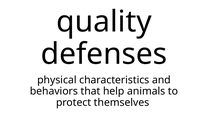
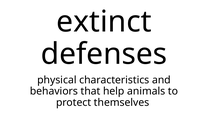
quality: quality -> extinct
